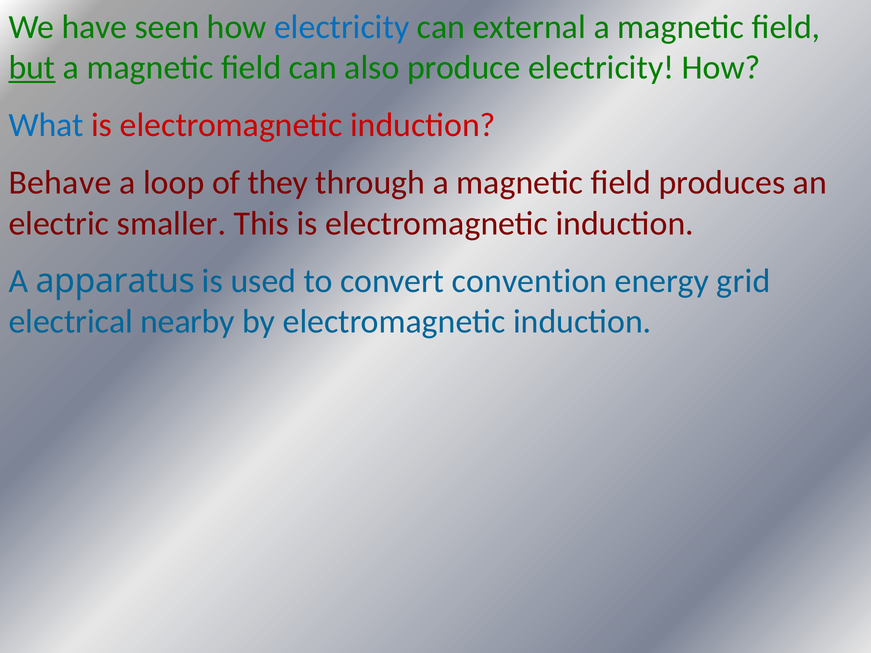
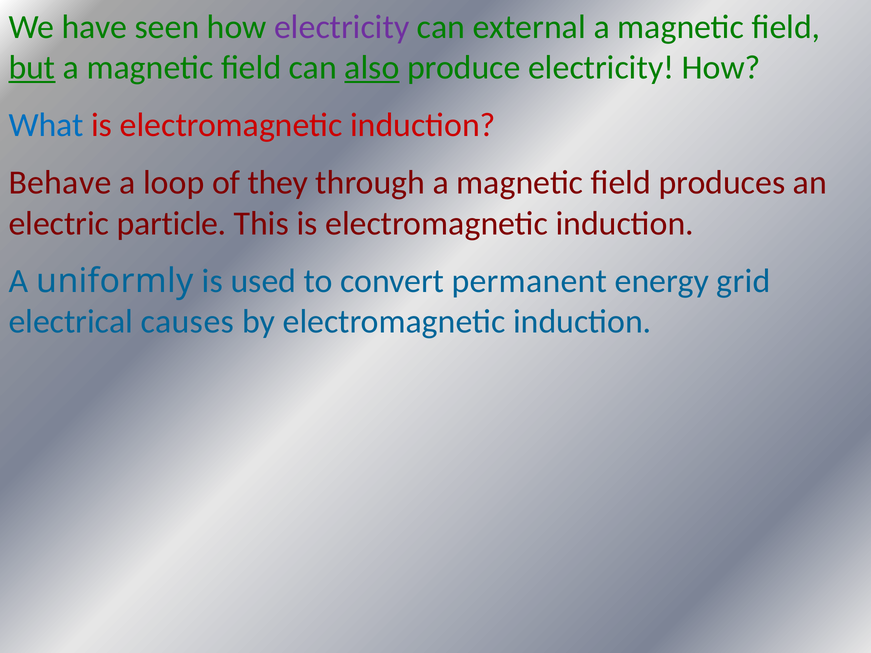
electricity at (342, 27) colour: blue -> purple
also underline: none -> present
smaller: smaller -> particle
apparatus: apparatus -> uniformly
convention: convention -> permanent
nearby: nearby -> causes
